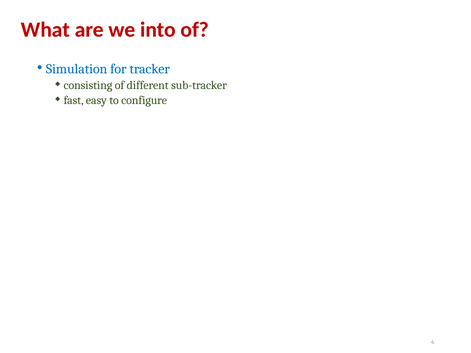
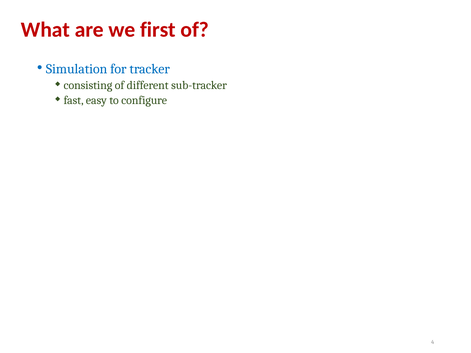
into: into -> first
